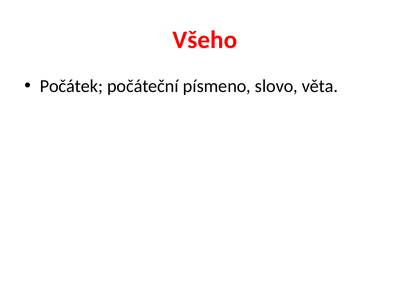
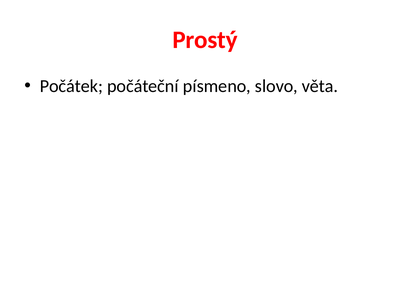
Všeho: Všeho -> Prostý
